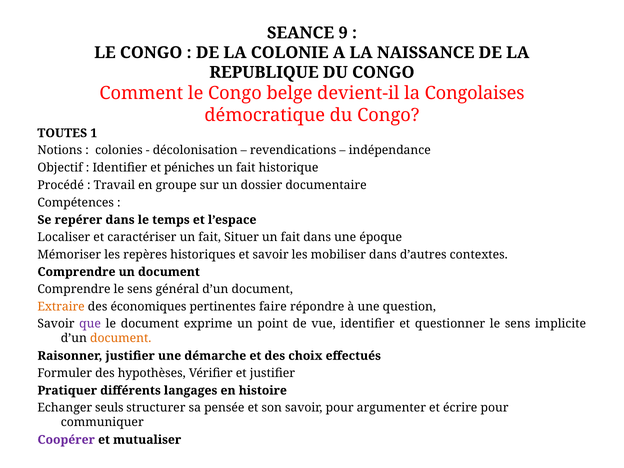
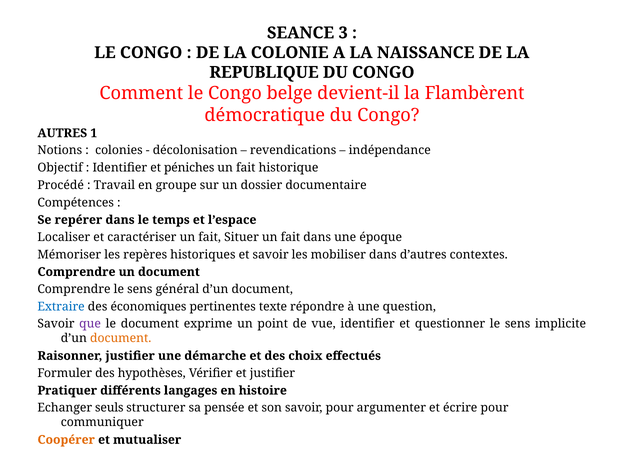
9: 9 -> 3
Congolaises: Congolaises -> Flambèrent
TOUTES: TOUTES -> AUTRES
Extraire colour: orange -> blue
faire: faire -> texte
Coopérer colour: purple -> orange
